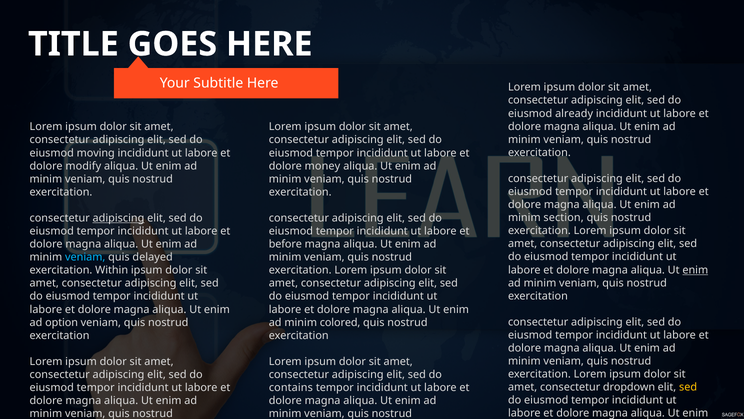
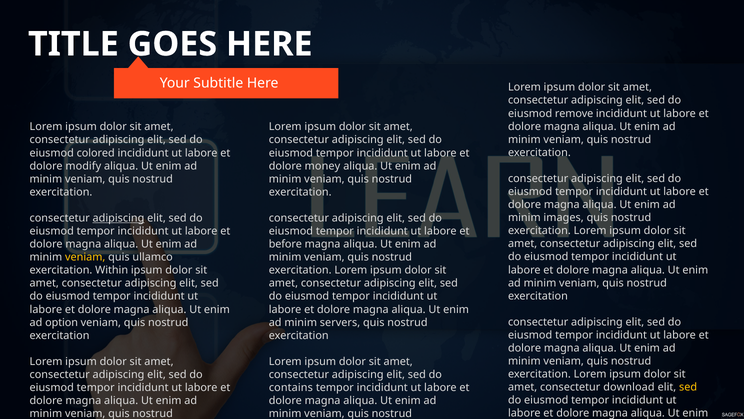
already: already -> remove
moving: moving -> colored
section: section -> images
veniam at (85, 257) colour: light blue -> yellow
delayed: delayed -> ullamco
enim at (695, 270) underline: present -> none
colored: colored -> servers
dropdown: dropdown -> download
